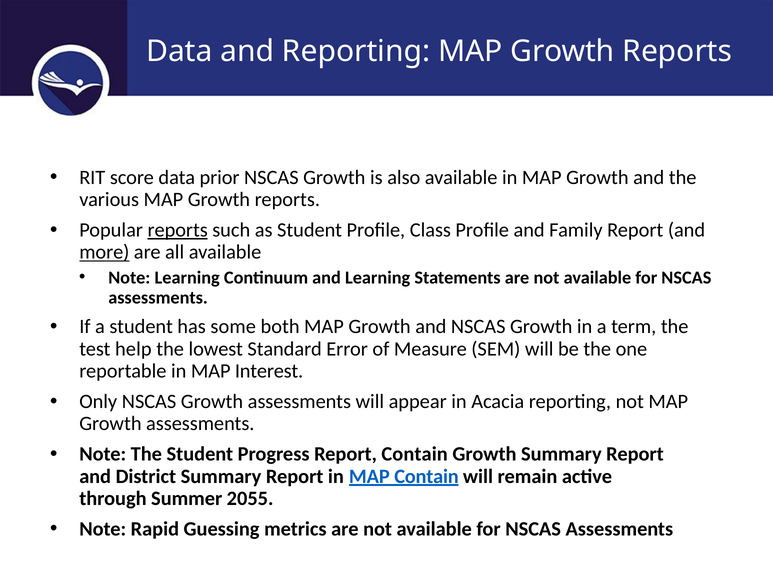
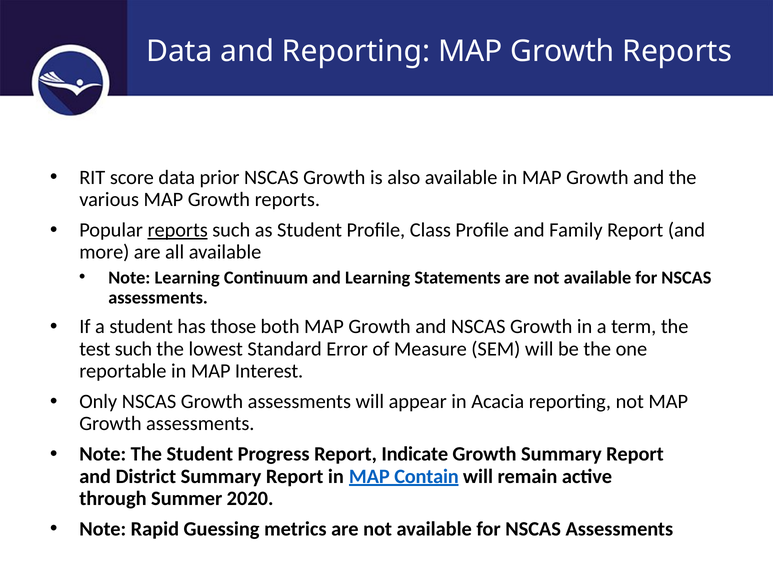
more underline: present -> none
some: some -> those
test help: help -> such
Report Contain: Contain -> Indicate
2055: 2055 -> 2020
